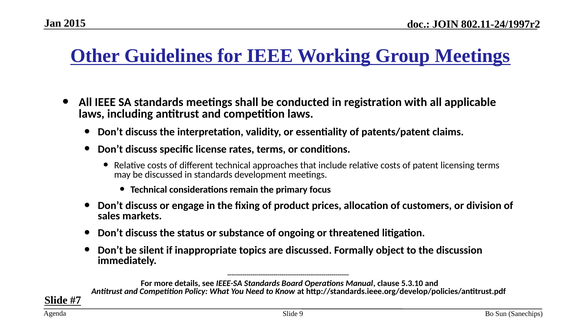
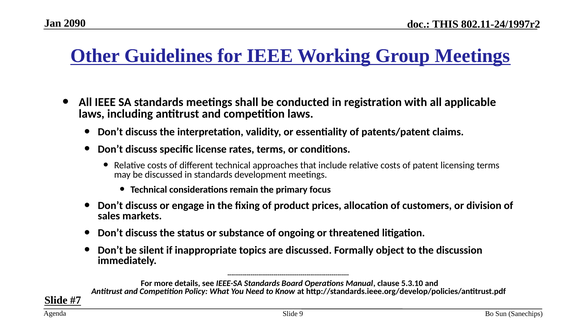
2015: 2015 -> 2090
JOIN: JOIN -> THIS
